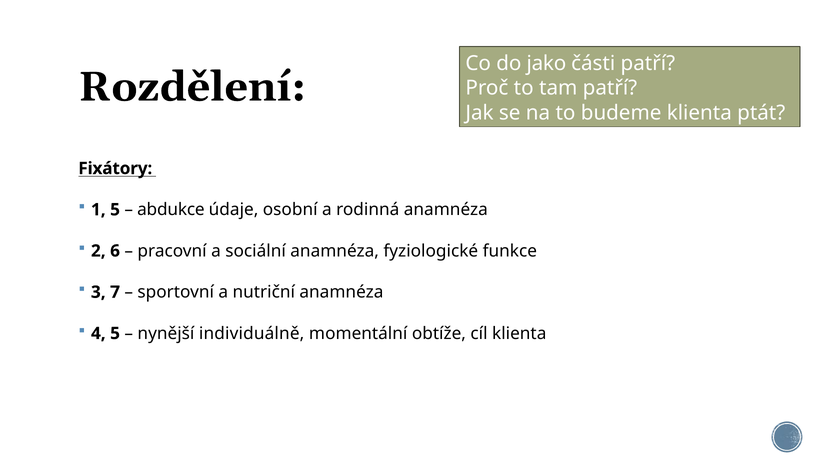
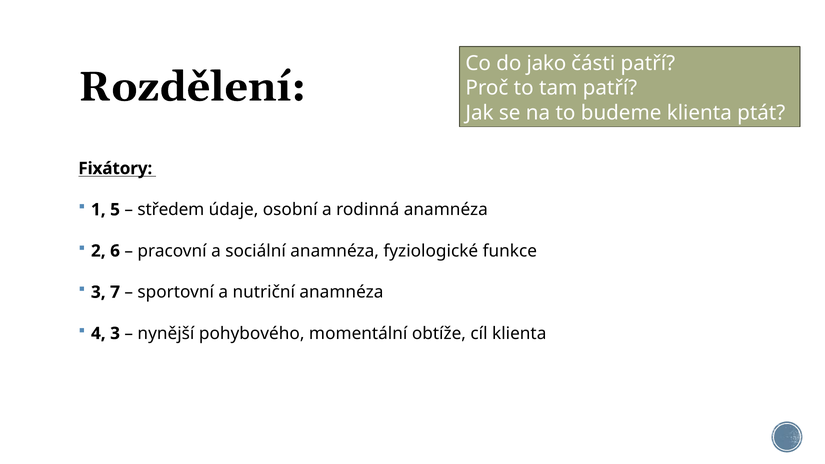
abdukce: abdukce -> středem
4 5: 5 -> 3
individuálně: individuálně -> pohybového
